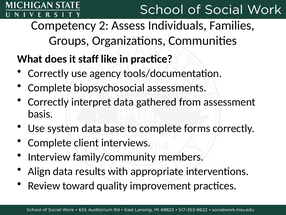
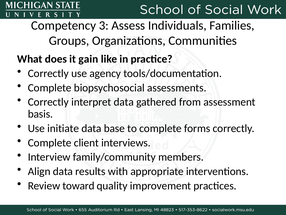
2: 2 -> 3
staff: staff -> gain
system: system -> initiate
